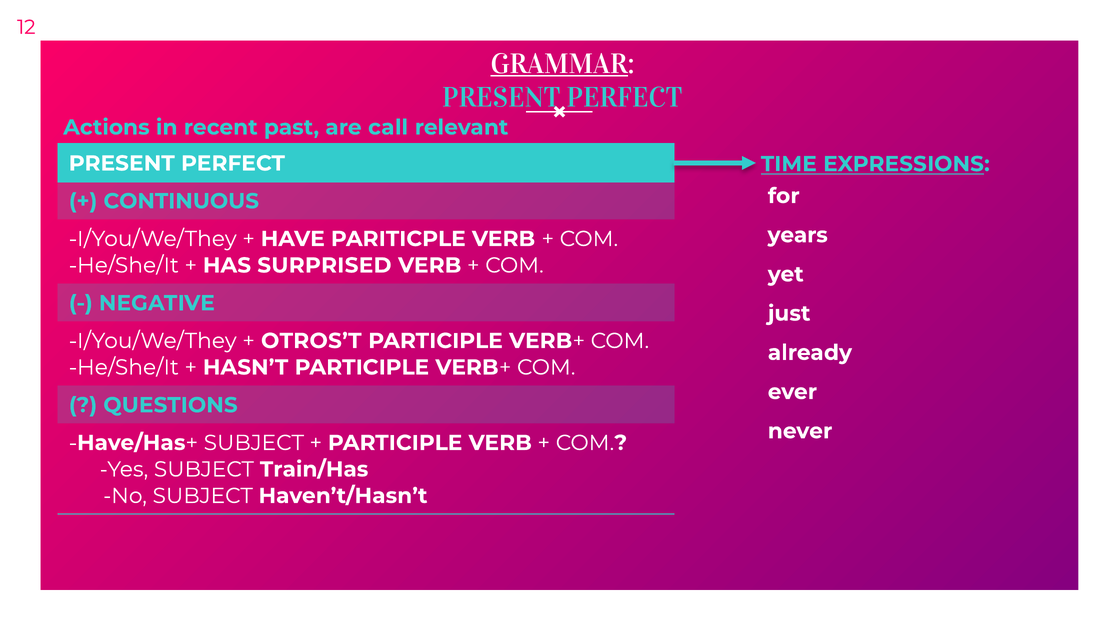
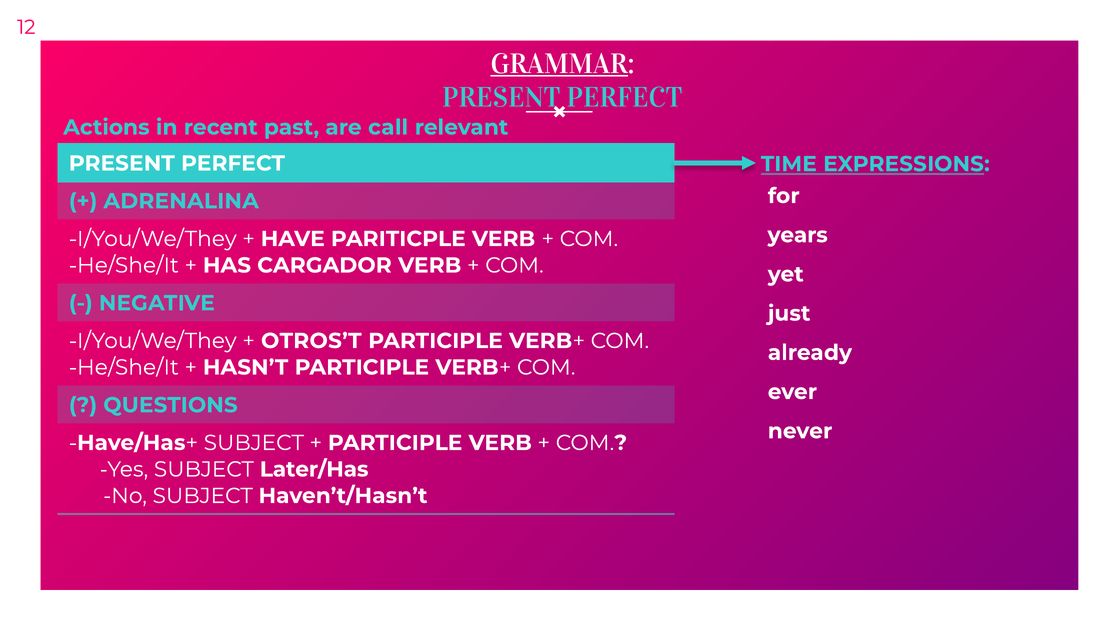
CONTINUOUS: CONTINUOUS -> ADRENALINA
SURPRISED: SURPRISED -> CARGADOR
Train/Has: Train/Has -> Later/Has
